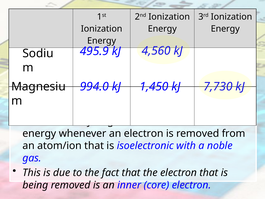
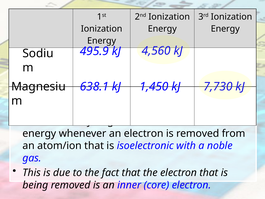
994.0: 994.0 -> 638.1
